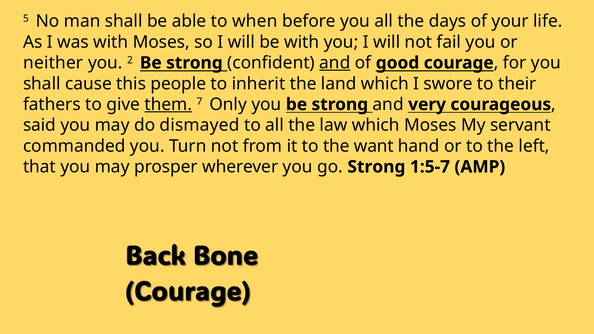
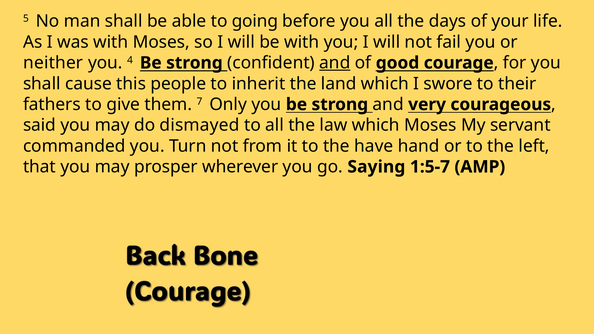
when: when -> going
2: 2 -> 4
them underline: present -> none
want: want -> have
go Strong: Strong -> Saying
